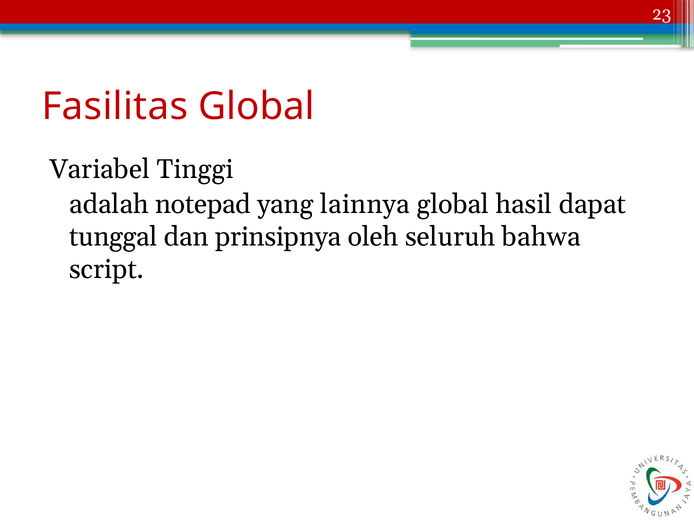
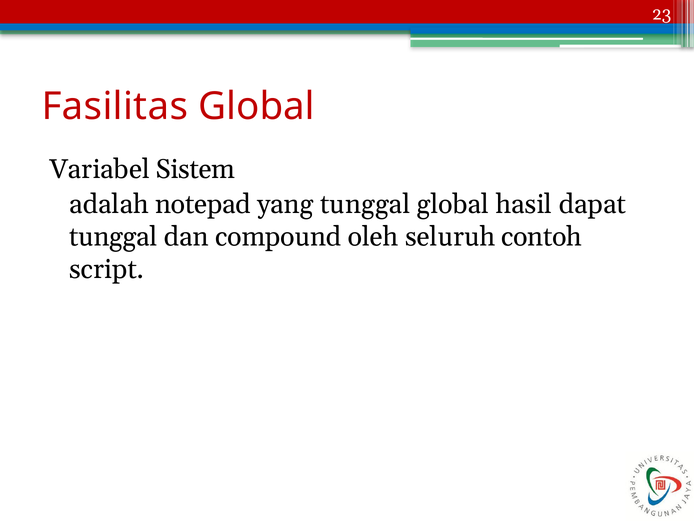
Tinggi: Tinggi -> Sistem
yang lainnya: lainnya -> tunggal
prinsipnya: prinsipnya -> compound
bahwa: bahwa -> contoh
